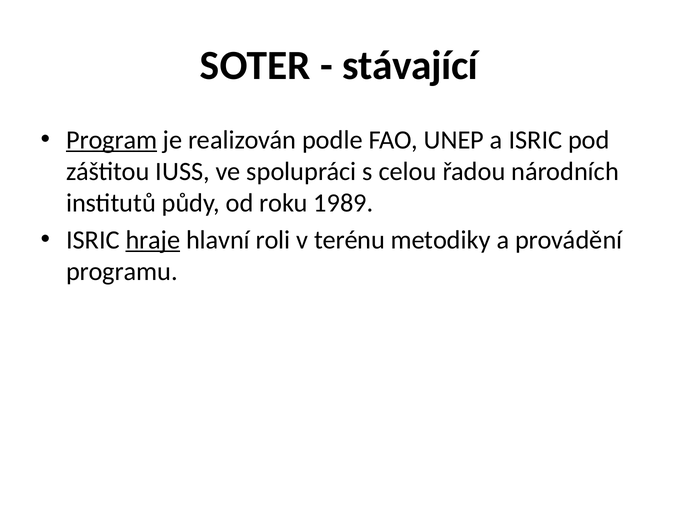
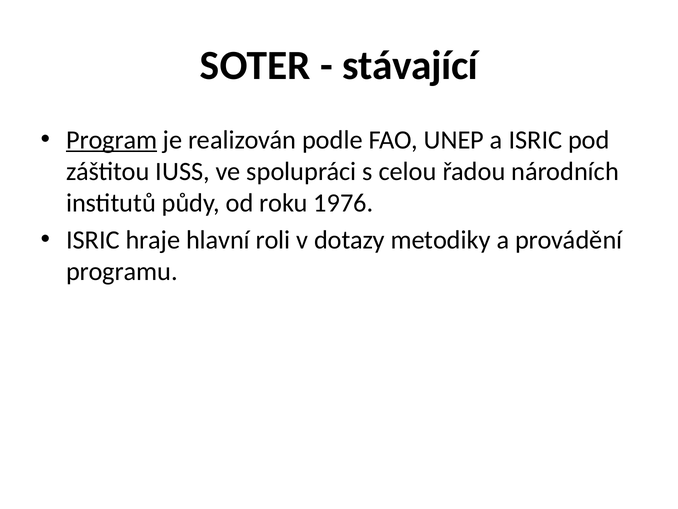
1989: 1989 -> 1976
hraje underline: present -> none
terénu: terénu -> dotazy
